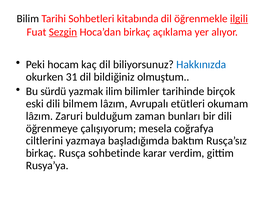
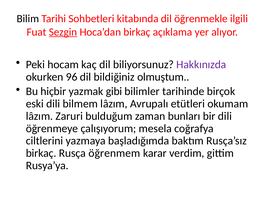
ilgili underline: present -> none
Hakkınızda colour: blue -> purple
31: 31 -> 96
sürdü: sürdü -> hiçbir
ilim: ilim -> gibi
sohbetinde: sohbetinde -> öğrenmem
